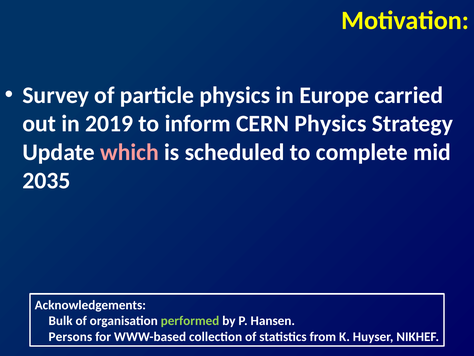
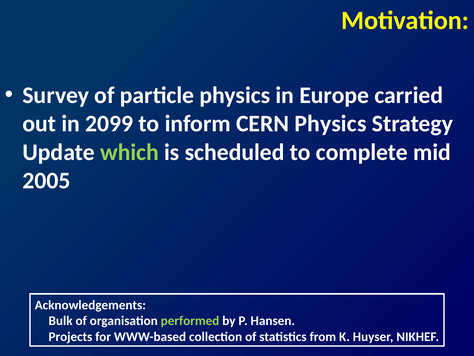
2019: 2019 -> 2099
which colour: pink -> light green
2035: 2035 -> 2005
Persons: Persons -> Projects
